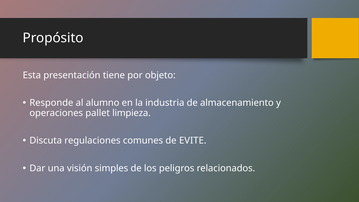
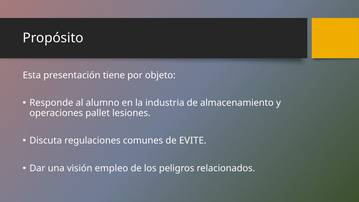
limpieza: limpieza -> lesiones
simples: simples -> empleo
